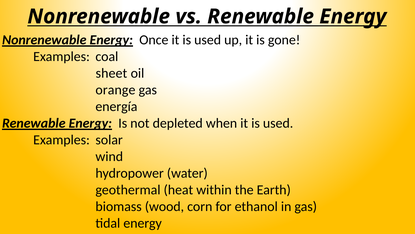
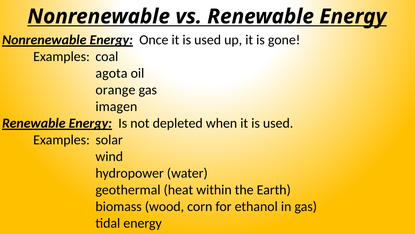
sheet: sheet -> agota
energía: energía -> imagen
